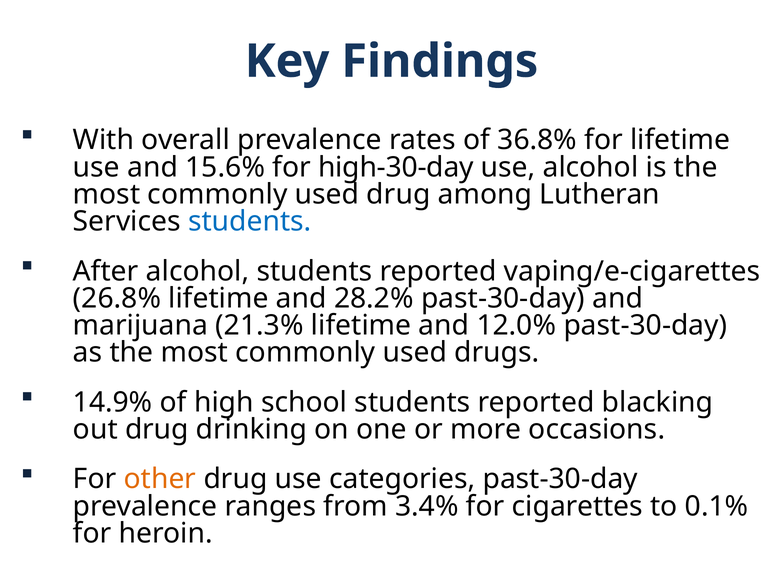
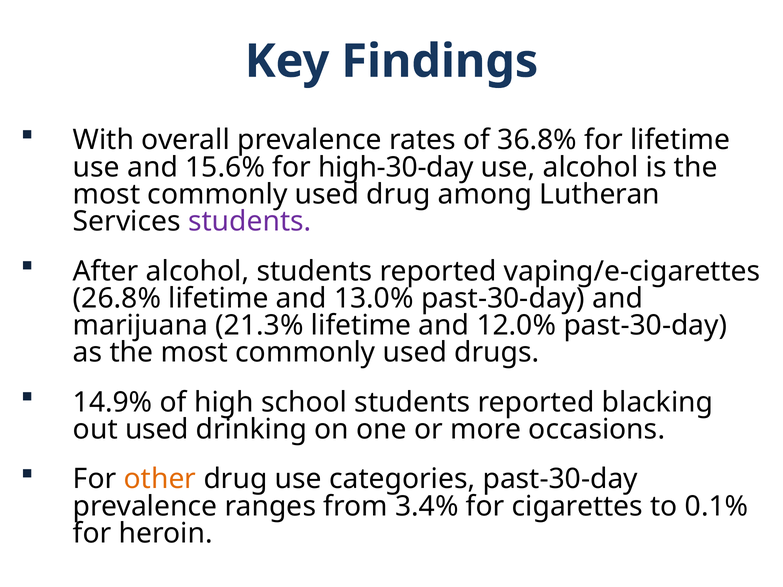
students at (250, 222) colour: blue -> purple
28.2%: 28.2% -> 13.0%
out drug: drug -> used
